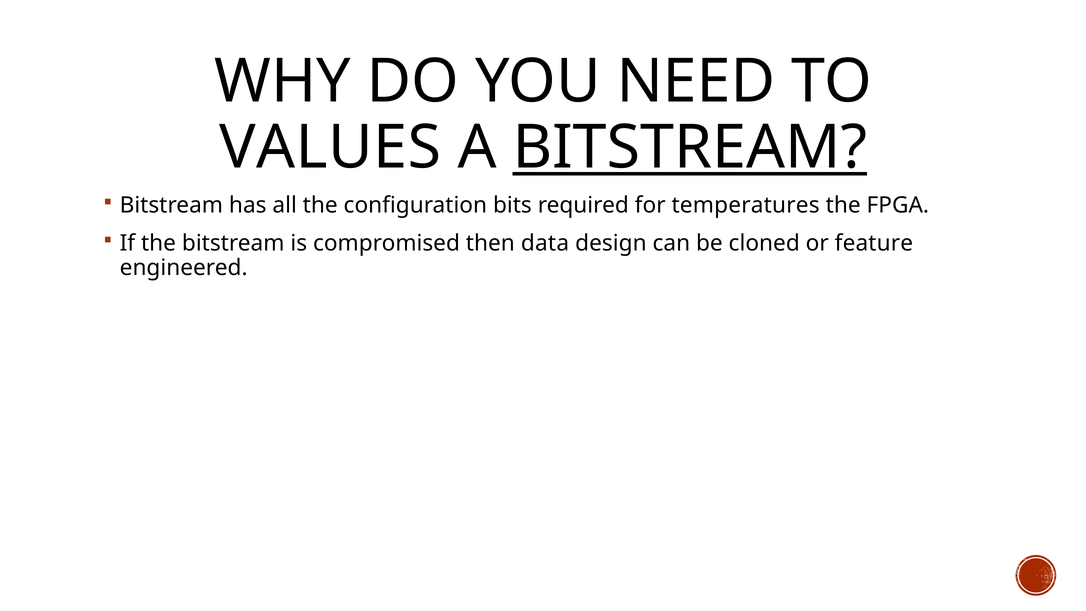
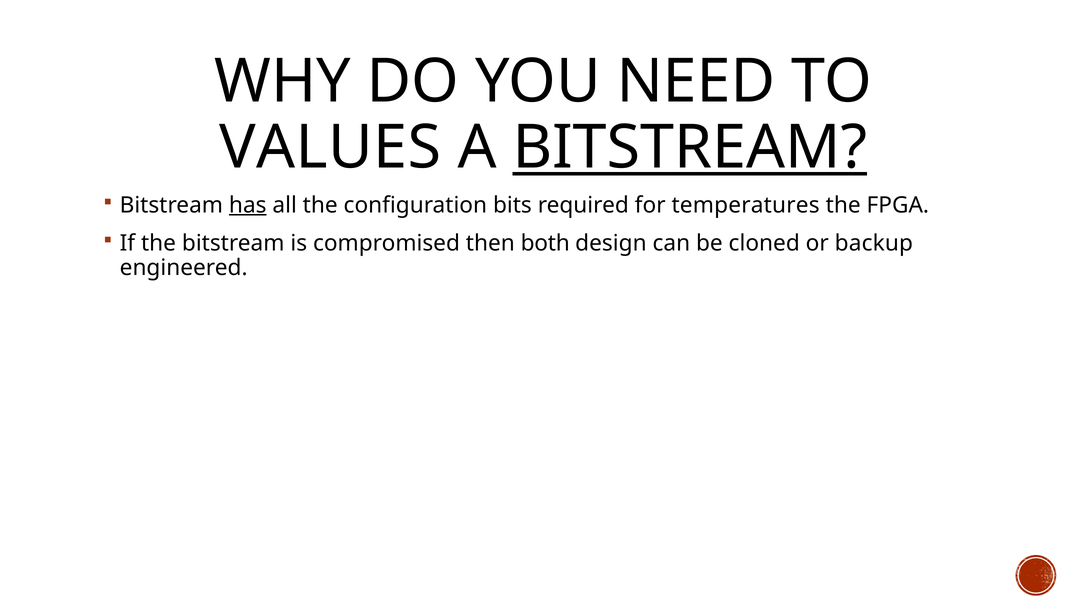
has underline: none -> present
data: data -> both
feature: feature -> backup
